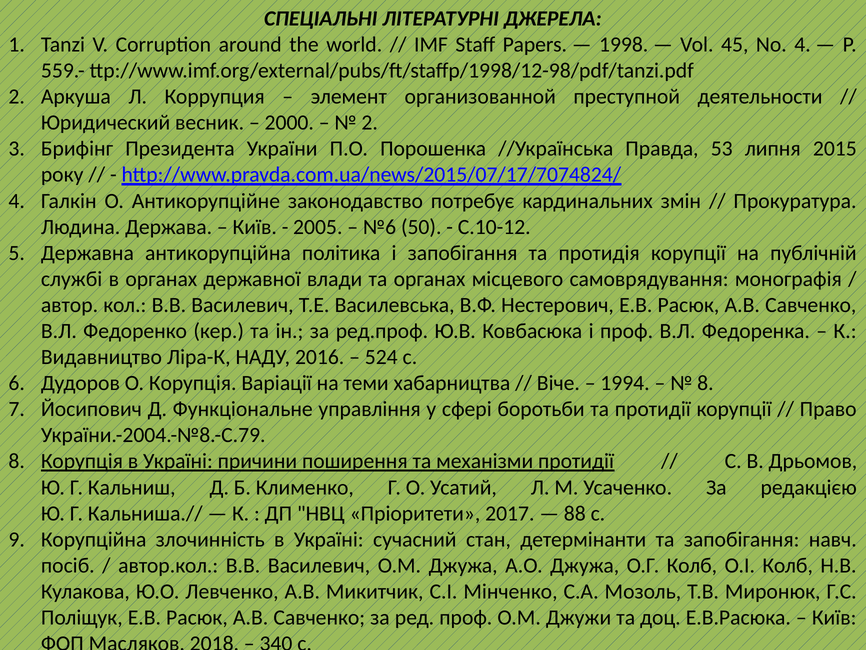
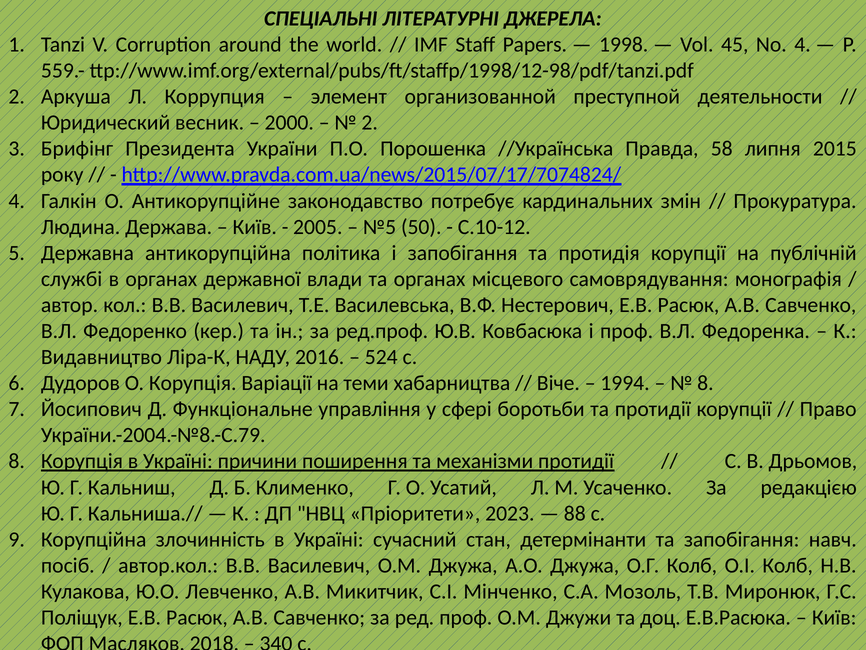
53: 53 -> 58
№6: №6 -> №5
2017: 2017 -> 2023
